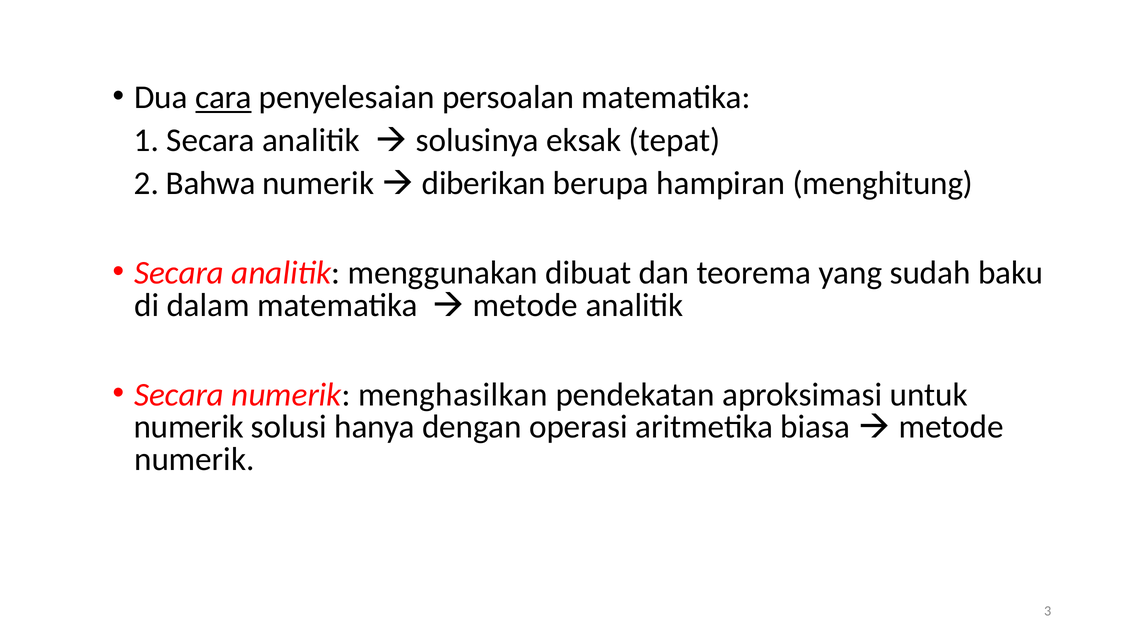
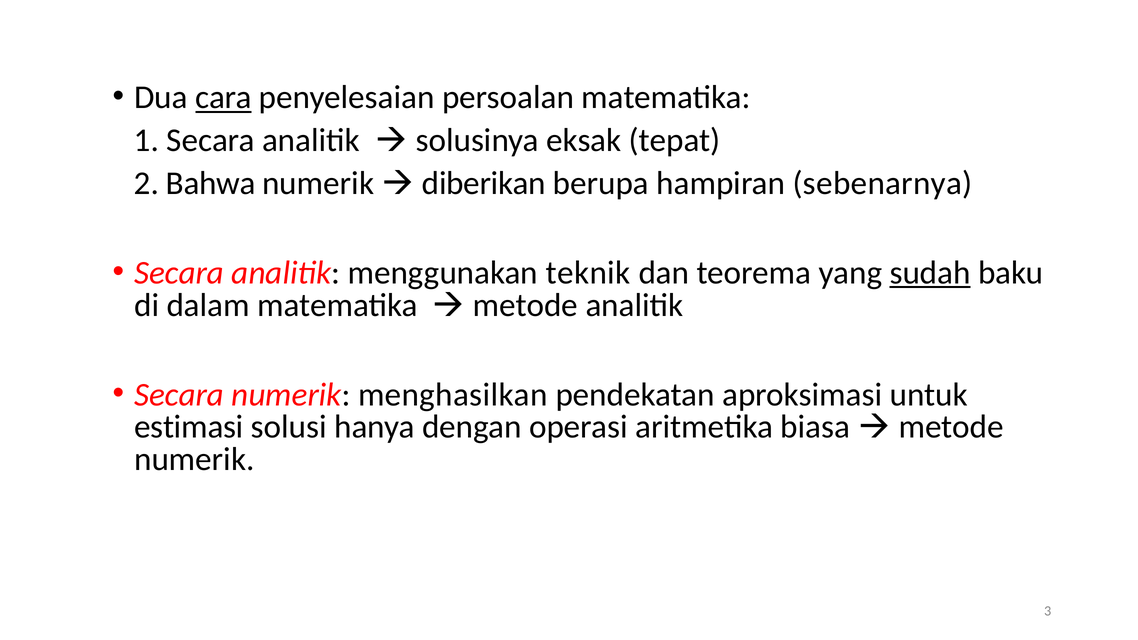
menghitung: menghitung -> sebenarnya
dibuat: dibuat -> teknik
sudah underline: none -> present
numerik at (189, 427): numerik -> estimasi
